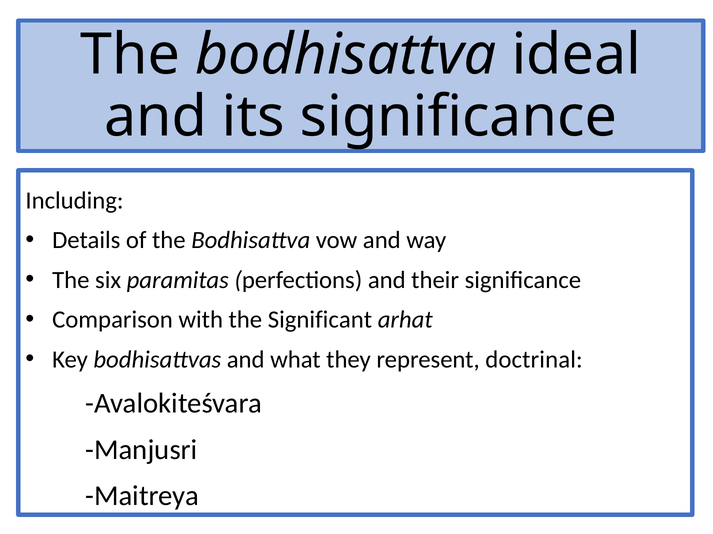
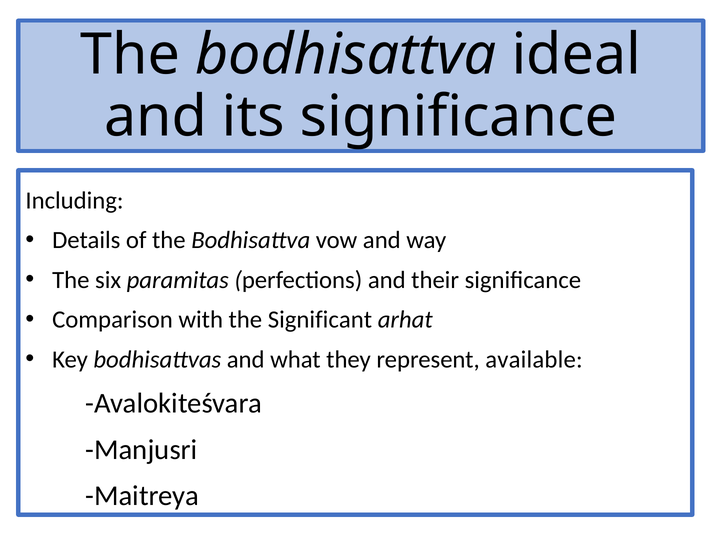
doctrinal: doctrinal -> available
